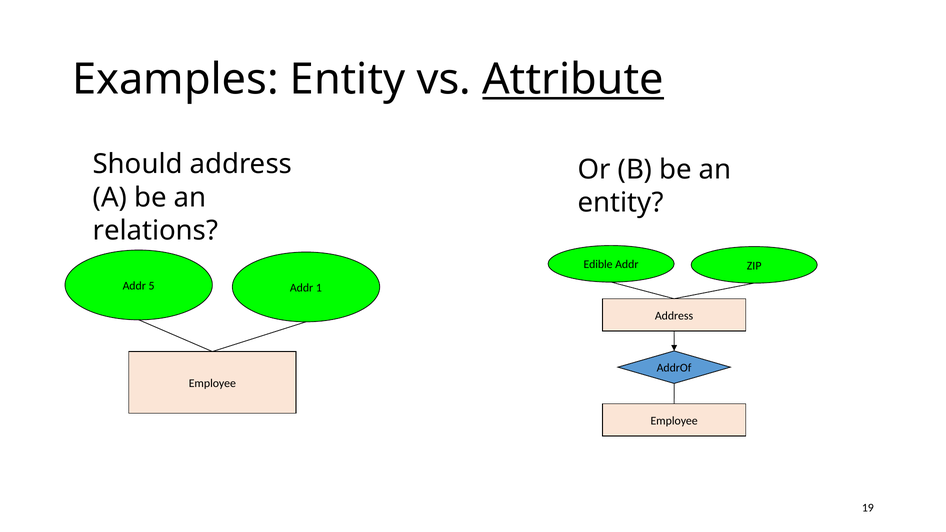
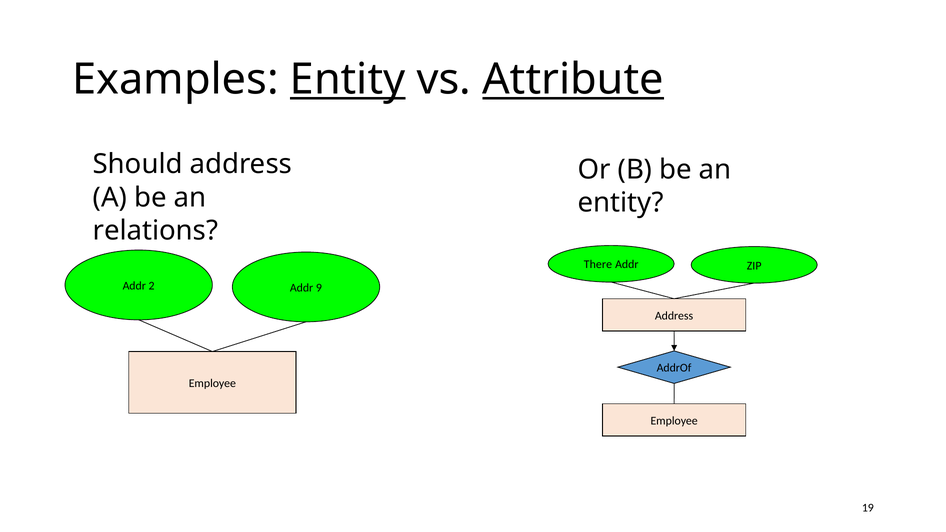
Entity at (348, 79) underline: none -> present
Edible: Edible -> There
5: 5 -> 2
1: 1 -> 9
